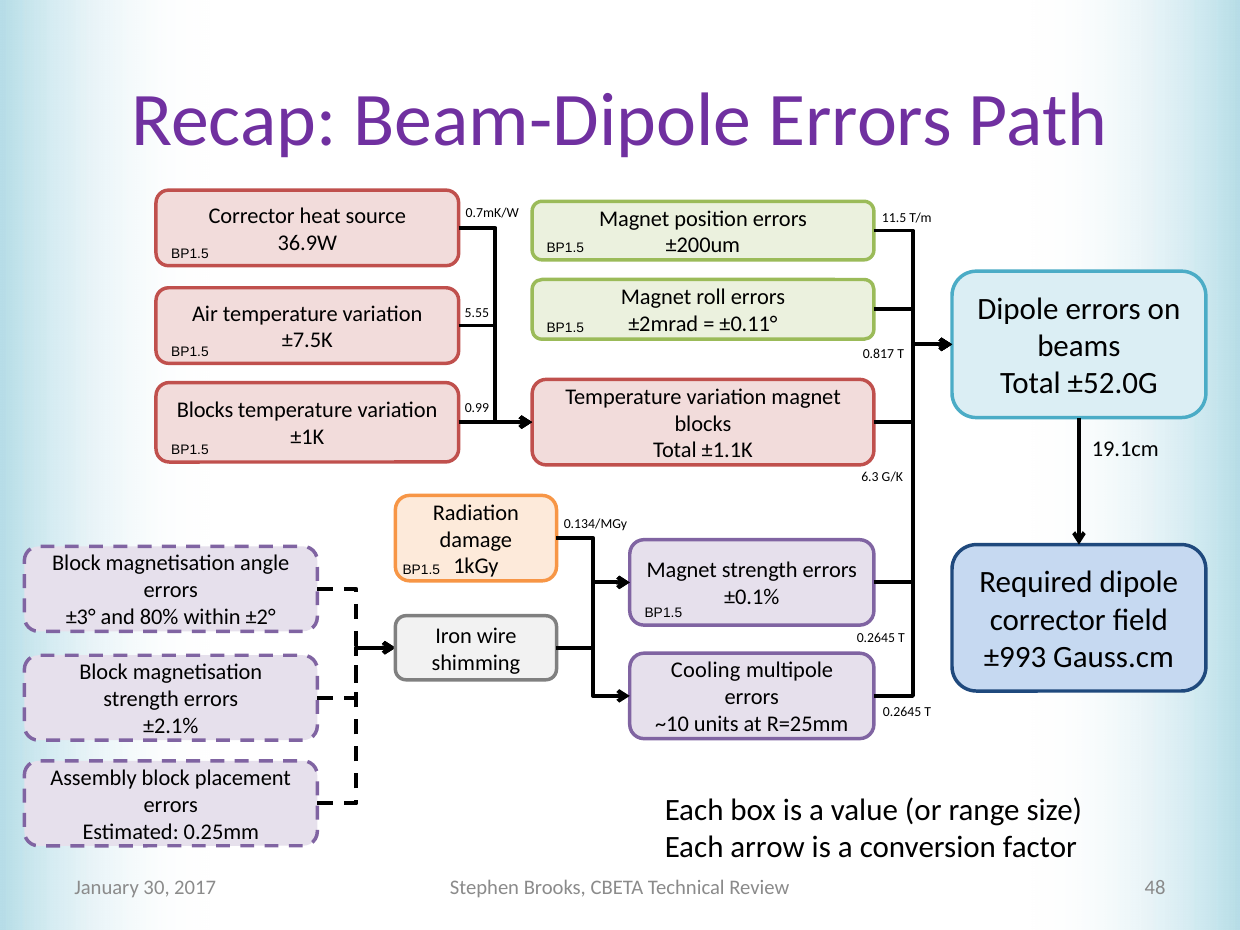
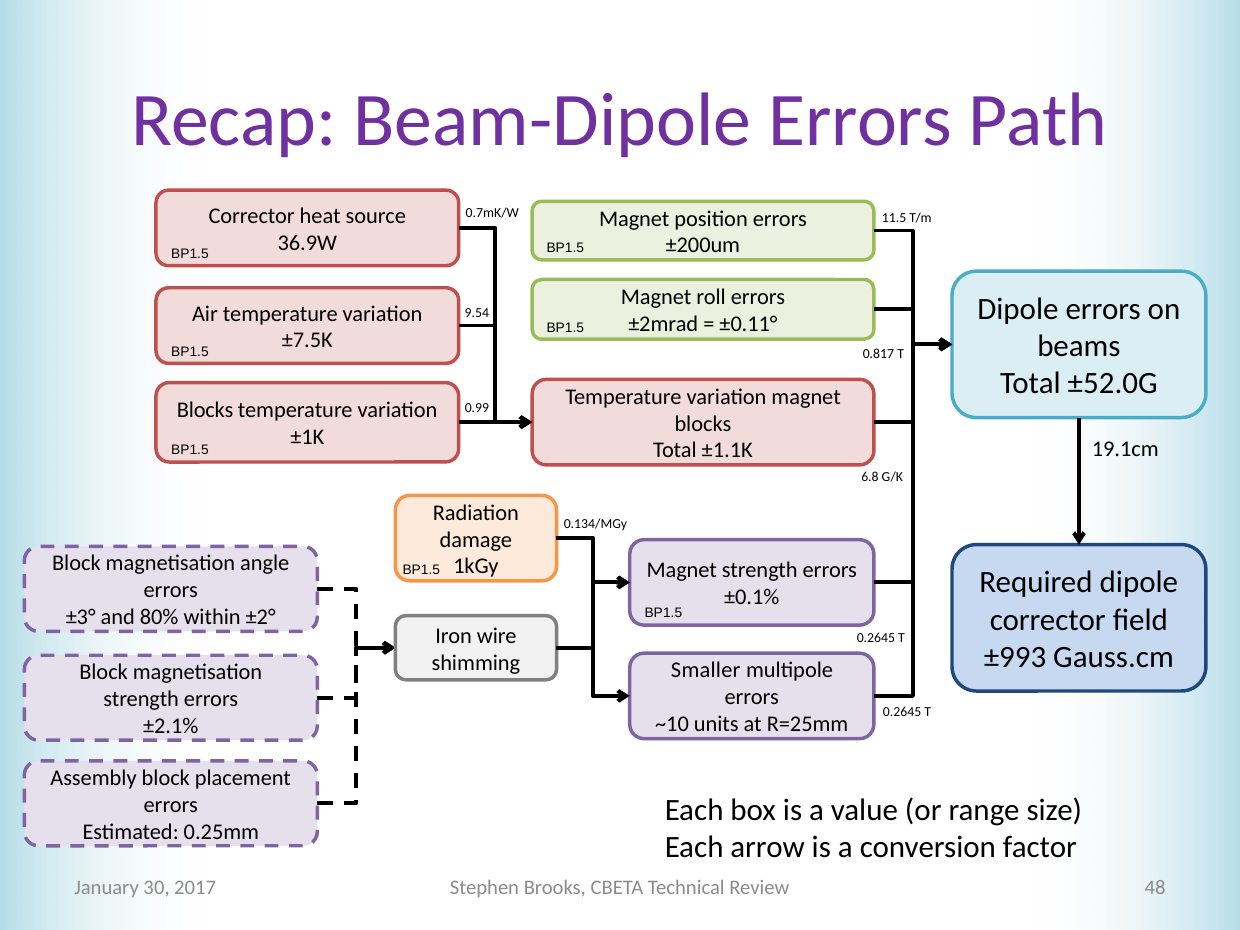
5.55: 5.55 -> 9.54
6.3: 6.3 -> 6.8
Cooling: Cooling -> Smaller
